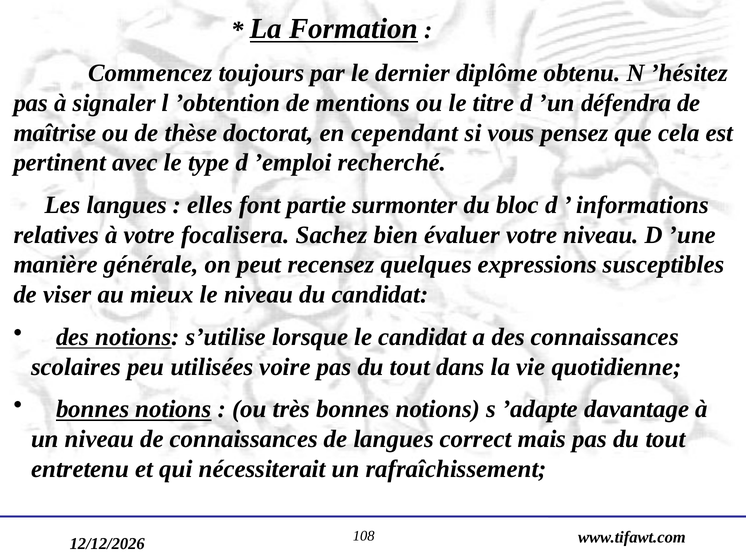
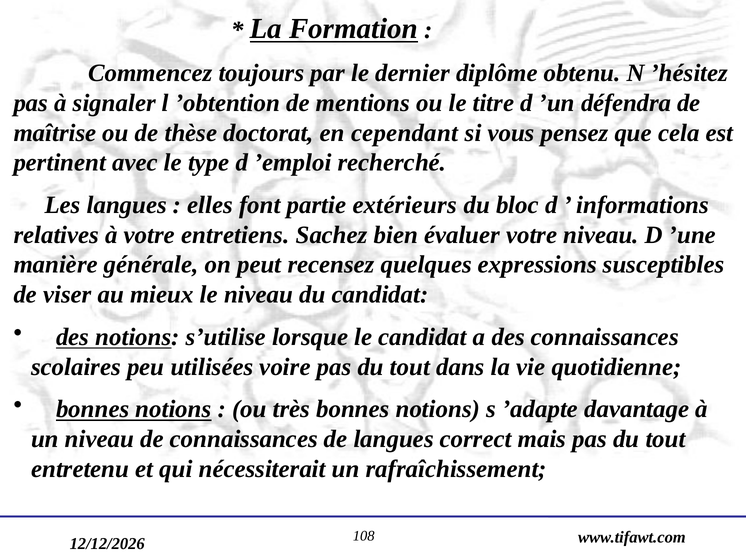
surmonter: surmonter -> extérieurs
focalisera: focalisera -> entretiens
